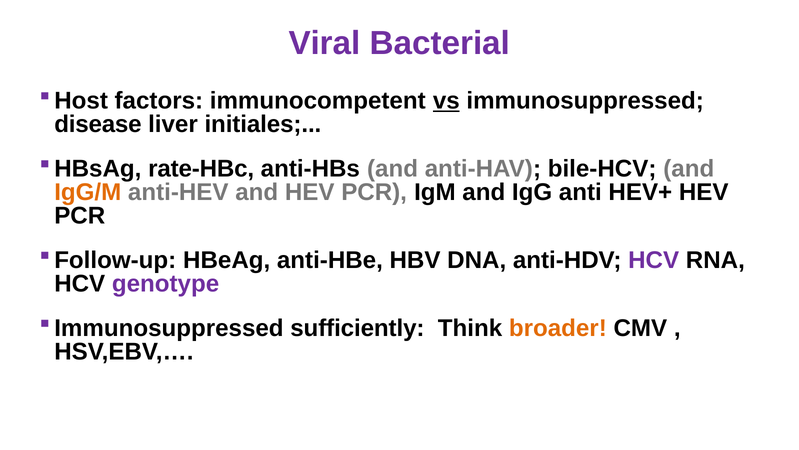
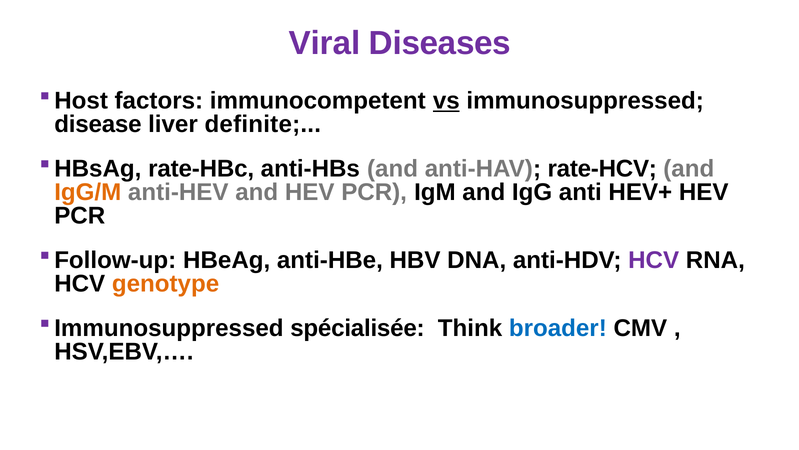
Bacterial: Bacterial -> Diseases
initiales: initiales -> definite
bile-HCV: bile-HCV -> rate-HCV
genotype colour: purple -> orange
sufficiently: sufficiently -> spécialisée
broader colour: orange -> blue
